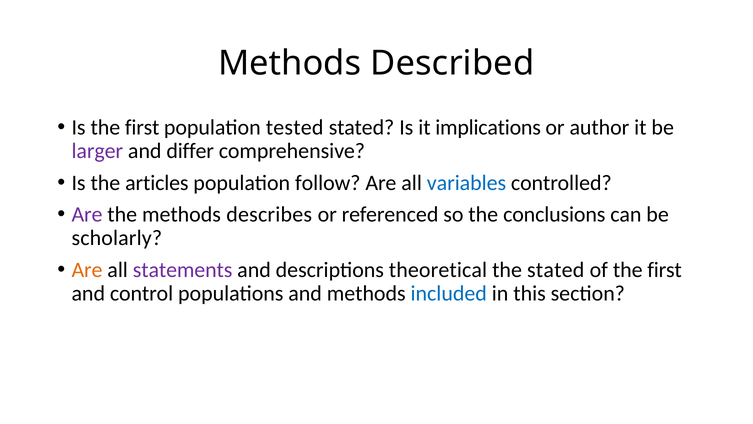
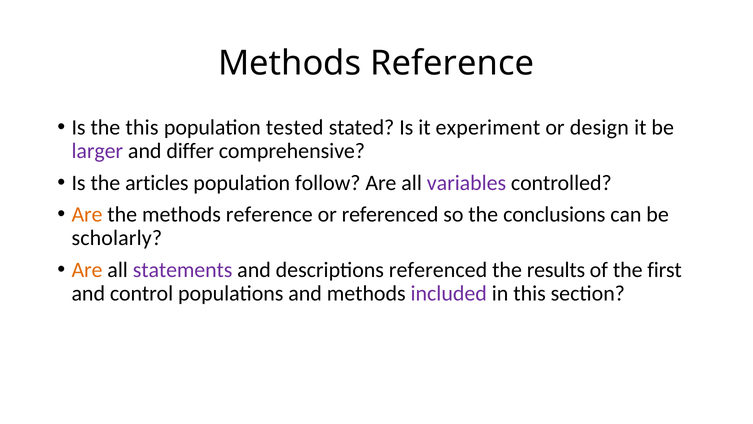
Described at (452, 63): Described -> Reference
Is the first: first -> this
implications: implications -> experiment
author: author -> design
variables colour: blue -> purple
Are at (87, 214) colour: purple -> orange
the methods describes: describes -> reference
descriptions theoretical: theoretical -> referenced
the stated: stated -> results
included colour: blue -> purple
